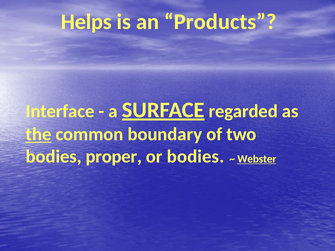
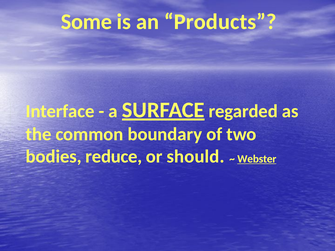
Helps: Helps -> Some
the underline: present -> none
proper: proper -> reduce
or bodies: bodies -> should
